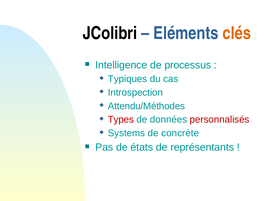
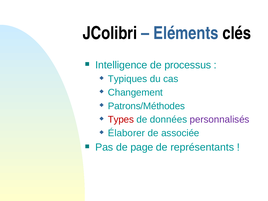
clés colour: orange -> black
Introspection: Introspection -> Changement
Attendu/Méthodes: Attendu/Méthodes -> Patrons/Méthodes
personnalisés colour: red -> purple
Systems: Systems -> Élaborer
concrète: concrète -> associée
états: états -> page
